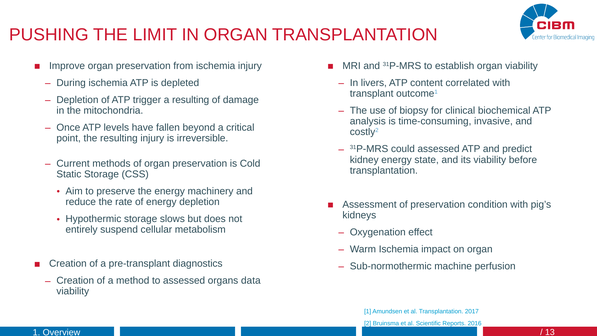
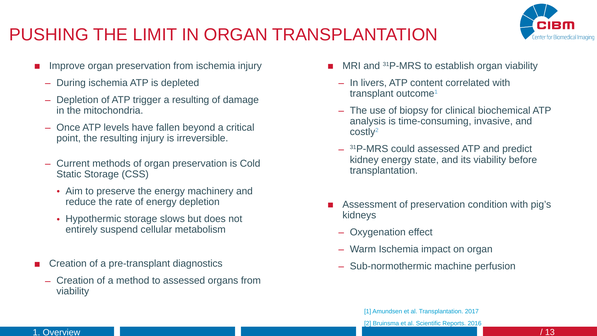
organs data: data -> from
